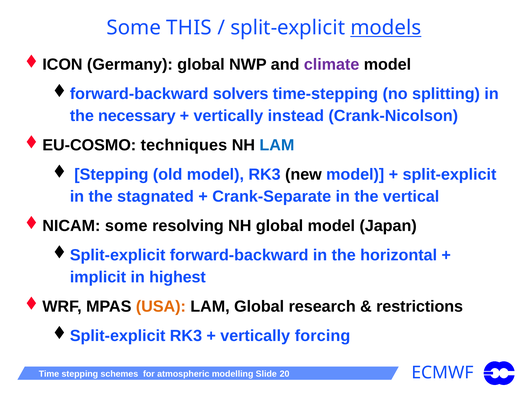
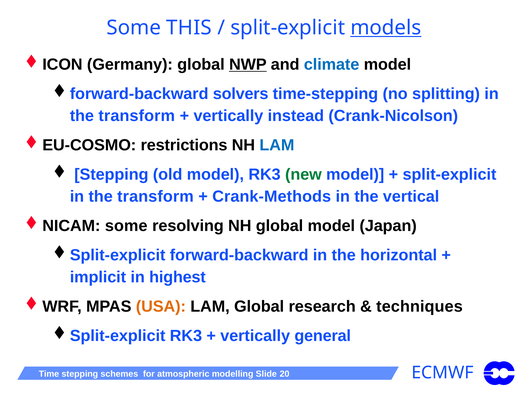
NWP underline: none -> present
climate colour: purple -> blue
necessary at (137, 116): necessary -> transform
techniques: techniques -> restrictions
new colour: black -> green
stagnated at (156, 196): stagnated -> transform
Crank-Separate: Crank-Separate -> Crank-Methods
restrictions: restrictions -> techniques
forcing: forcing -> general
